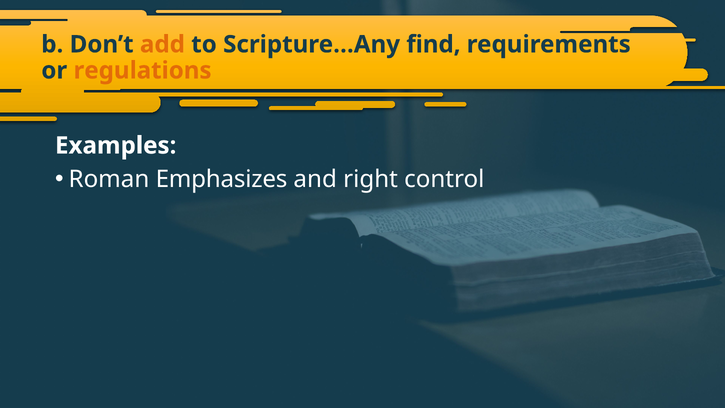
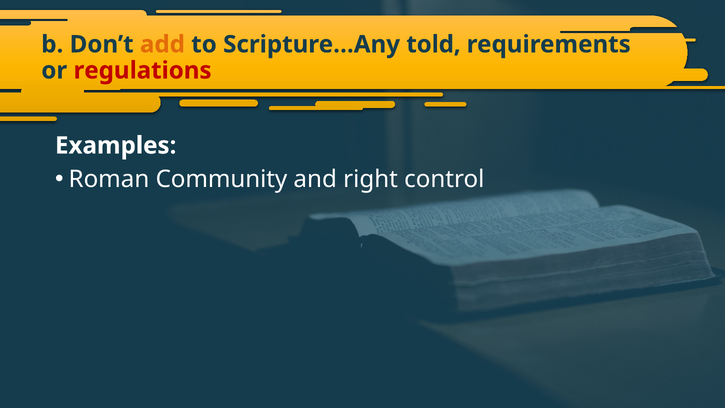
find: find -> told
regulations colour: orange -> red
Emphasizes: Emphasizes -> Community
